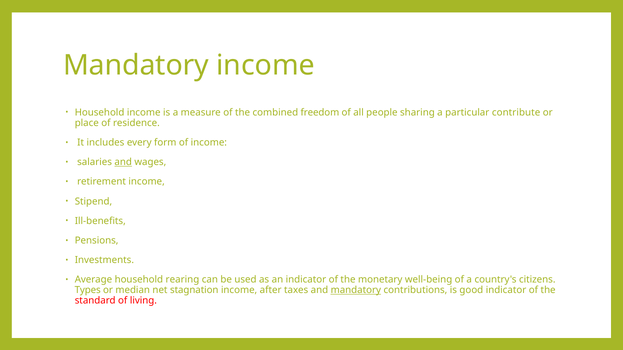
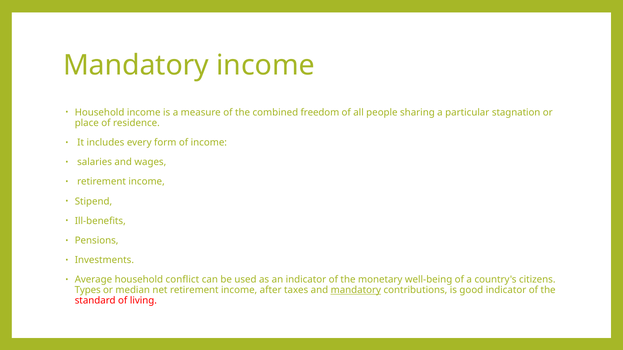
contribute: contribute -> stagnation
and at (123, 162) underline: present -> none
rearing: rearing -> conflict
net stagnation: stagnation -> retirement
